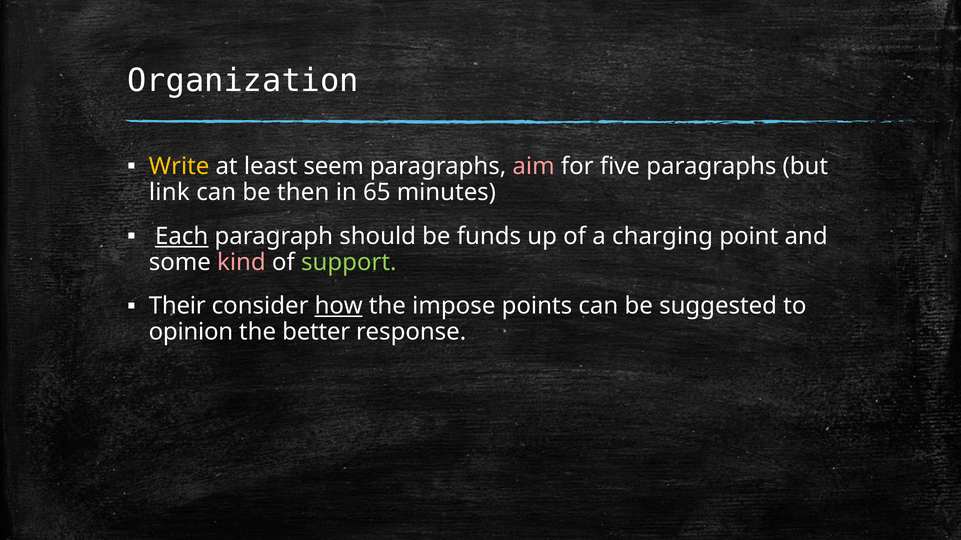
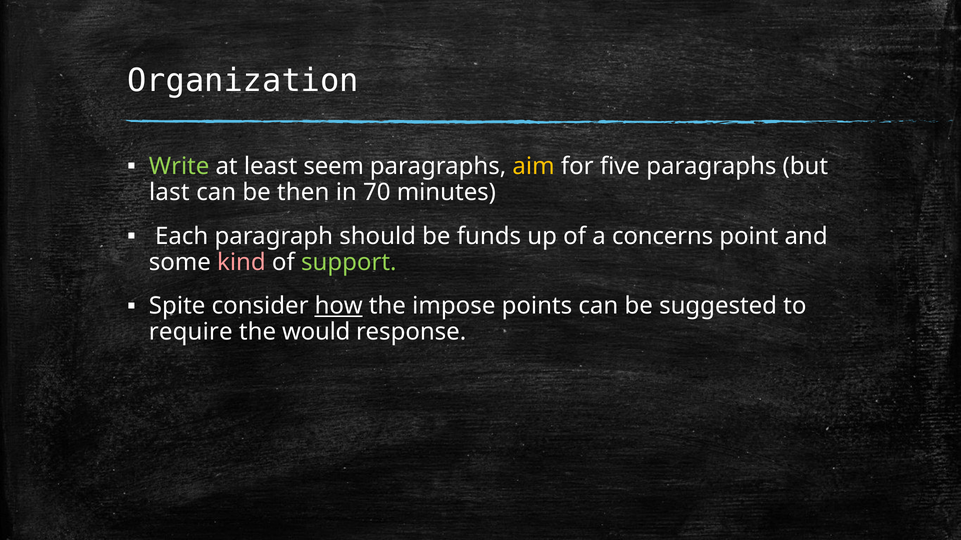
Write colour: yellow -> light green
aim colour: pink -> yellow
link: link -> last
65: 65 -> 70
Each underline: present -> none
charging: charging -> concerns
Their: Their -> Spite
opinion: opinion -> require
better: better -> would
